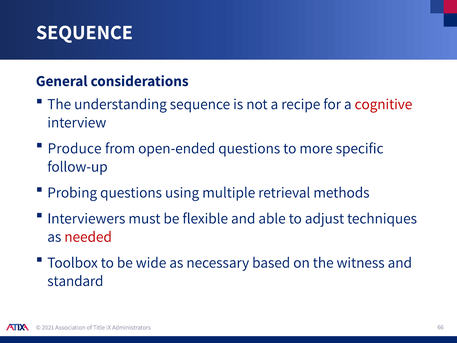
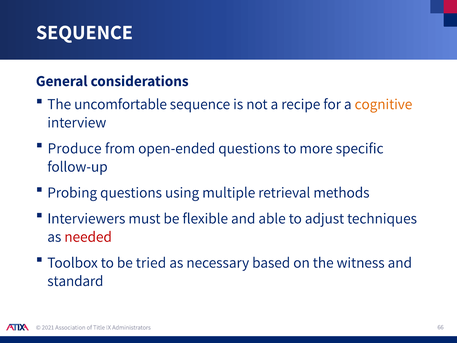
understanding: understanding -> uncomfortable
cognitive colour: red -> orange
wide: wide -> tried
